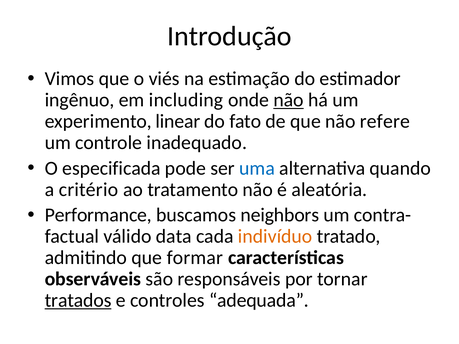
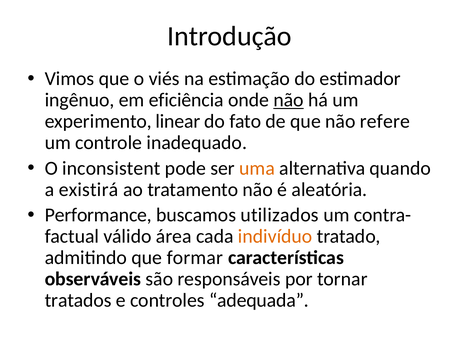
including: including -> eficiência
especificada: especificada -> inconsistent
uma colour: blue -> orange
critério: critério -> existirá
neighbors: neighbors -> utilizados
data: data -> área
tratados underline: present -> none
